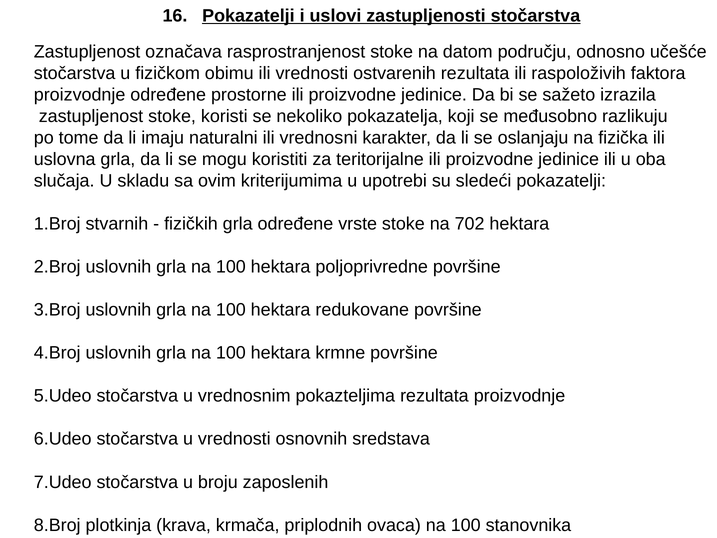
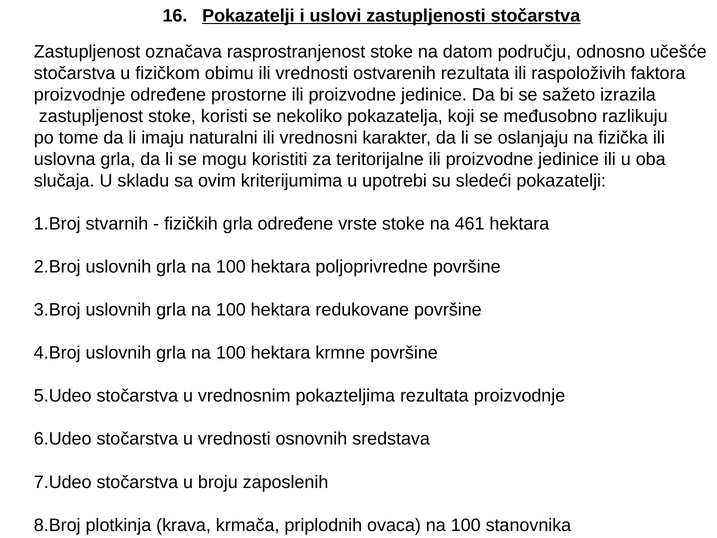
702: 702 -> 461
